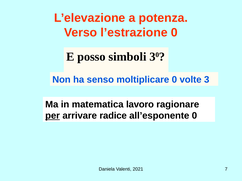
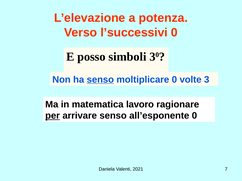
l’estrazione: l’estrazione -> l’successivi
senso at (100, 80) underline: none -> present
arrivare radice: radice -> senso
